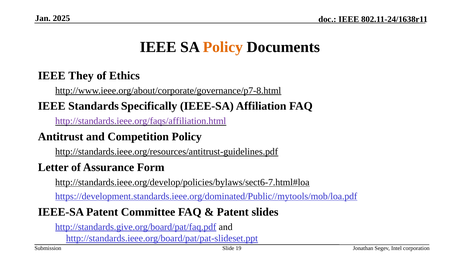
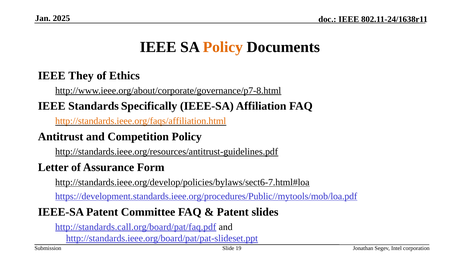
http://standards.ieee.org/faqs/affiliation.html colour: purple -> orange
https://development.standards.ieee.org/dominated/Public//mytools/mob/loa.pdf: https://development.standards.ieee.org/dominated/Public//mytools/mob/loa.pdf -> https://development.standards.ieee.org/procedures/Public//mytools/mob/loa.pdf
http://standards.give.org/board/pat/faq.pdf: http://standards.give.org/board/pat/faq.pdf -> http://standards.call.org/board/pat/faq.pdf
